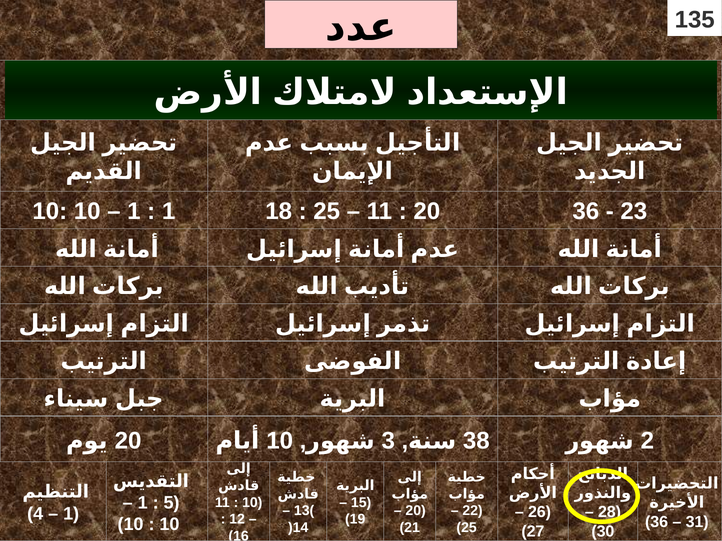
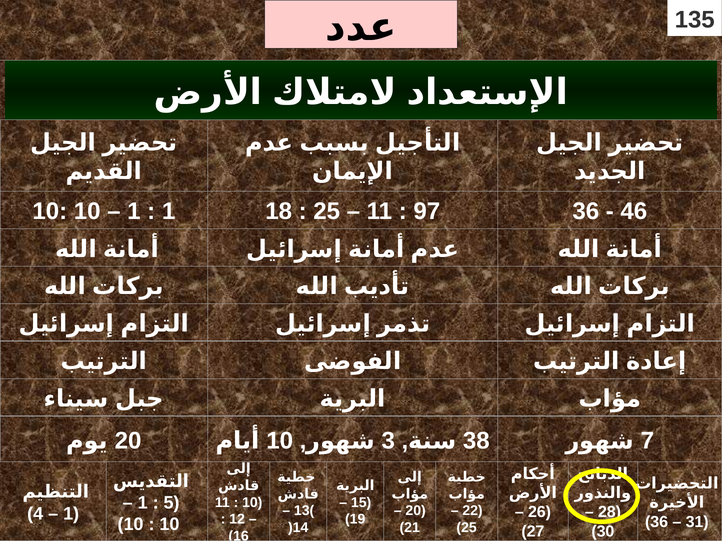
10 20: 20 -> 97
23: 23 -> 46
2: 2 -> 7
